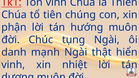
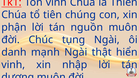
hướng: hướng -> nguồn
nhiệt: nhiệt -> nhập
